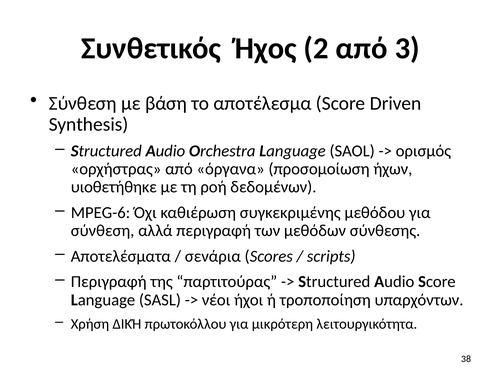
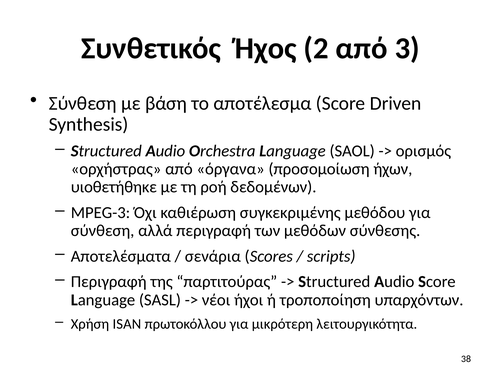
MPEG-6: MPEG-6 -> MPEG-3
ΔΙΚΉ: ΔΙΚΉ -> ISAN
